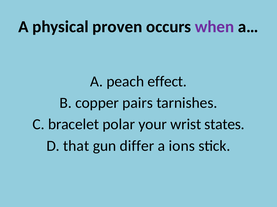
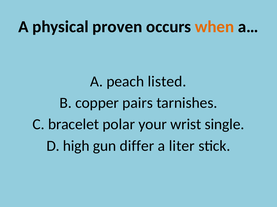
when colour: purple -> orange
effect: effect -> listed
states: states -> single
that: that -> high
ions: ions -> liter
